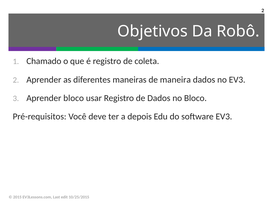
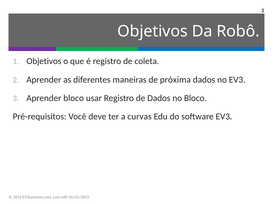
Chamado at (44, 61): Chamado -> Objetivos
maneira: maneira -> próxima
depois: depois -> curvas
